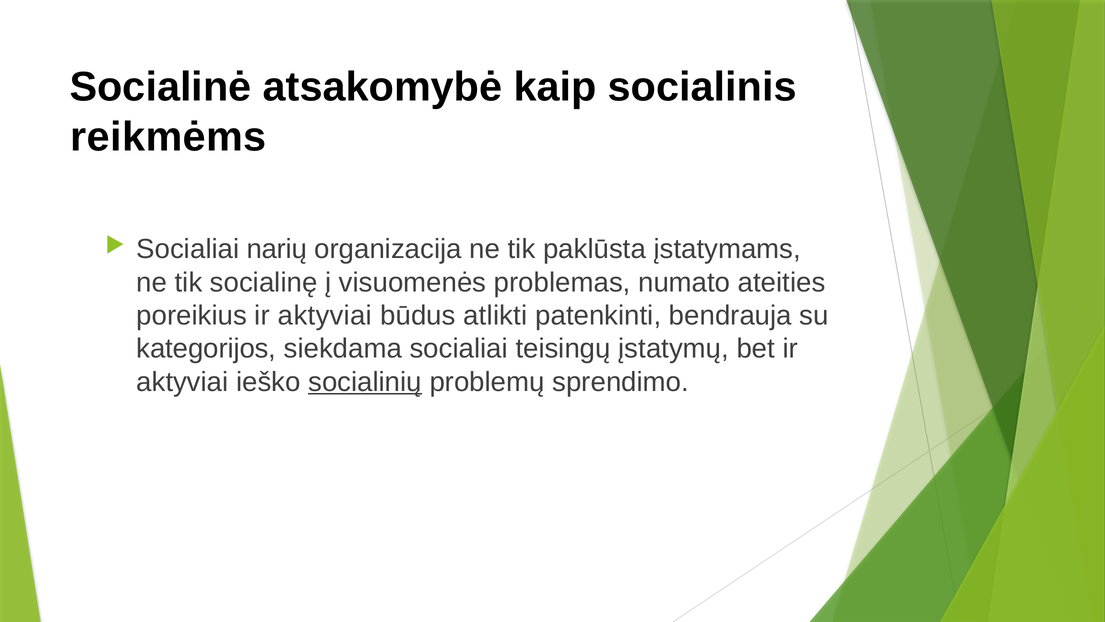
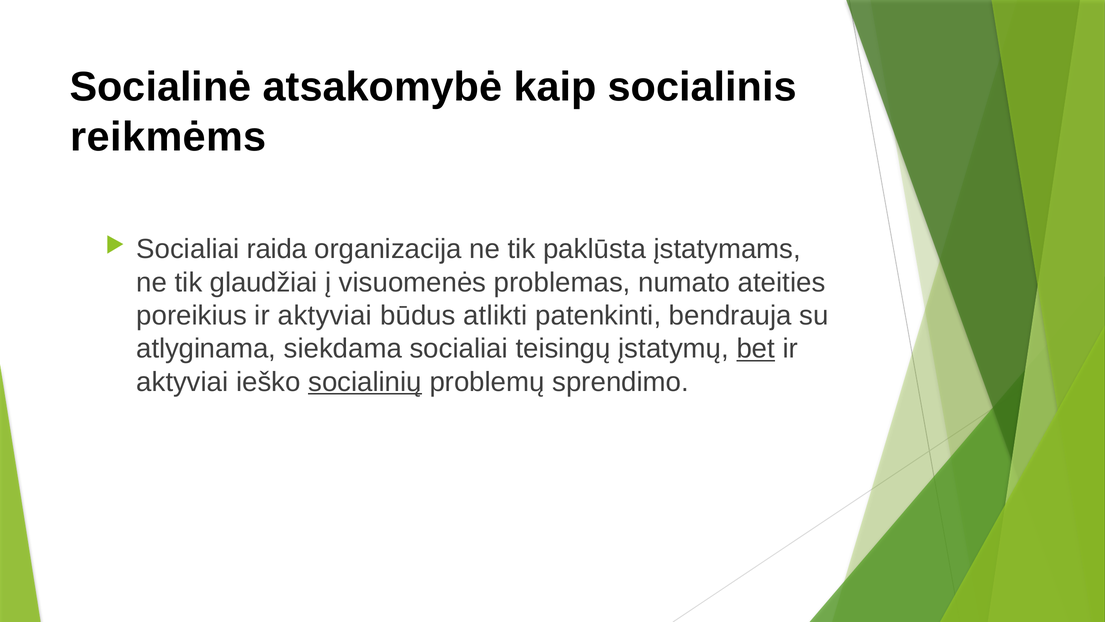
narių: narių -> raida
socialinę: socialinę -> glaudžiai
kategorijos: kategorijos -> atlyginama
bet underline: none -> present
